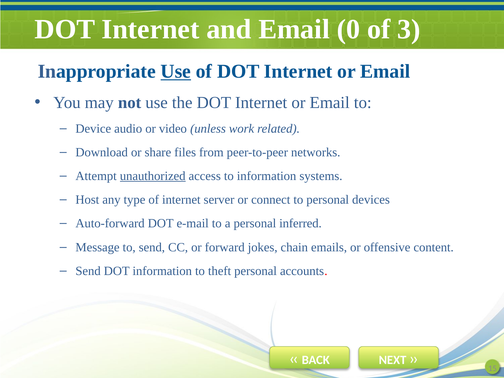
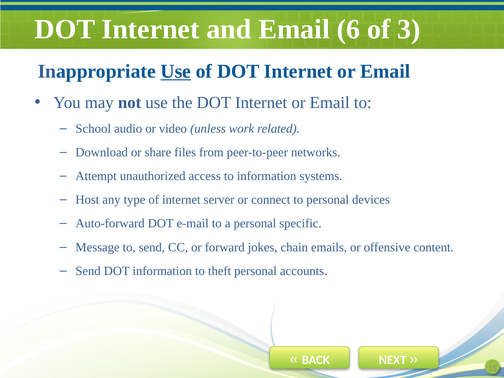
0: 0 -> 6
Device: Device -> School
unauthorized underline: present -> none
inferred: inferred -> specific
